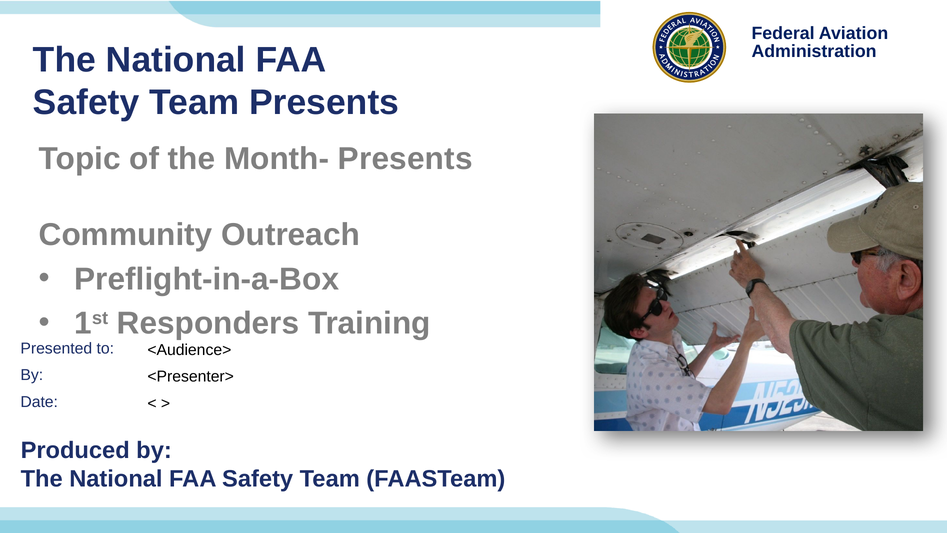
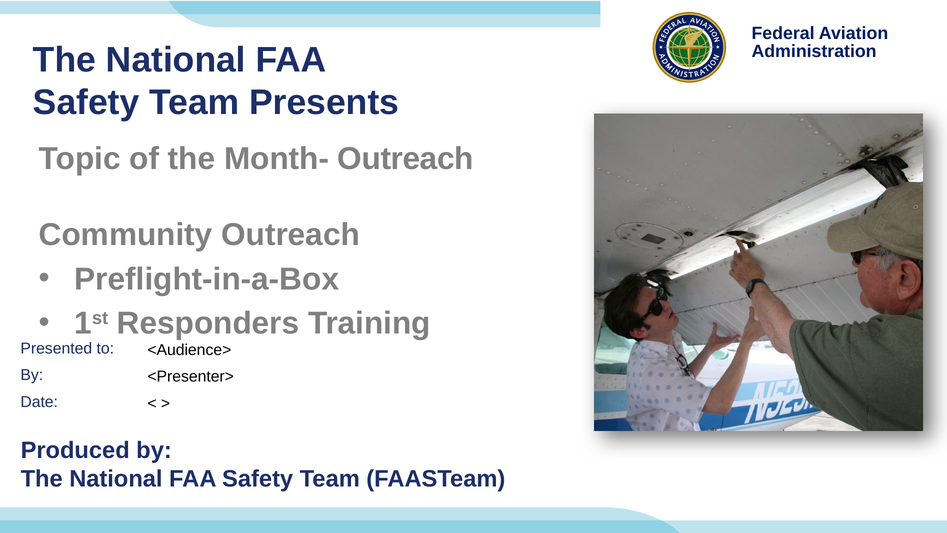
Month- Presents: Presents -> Outreach
